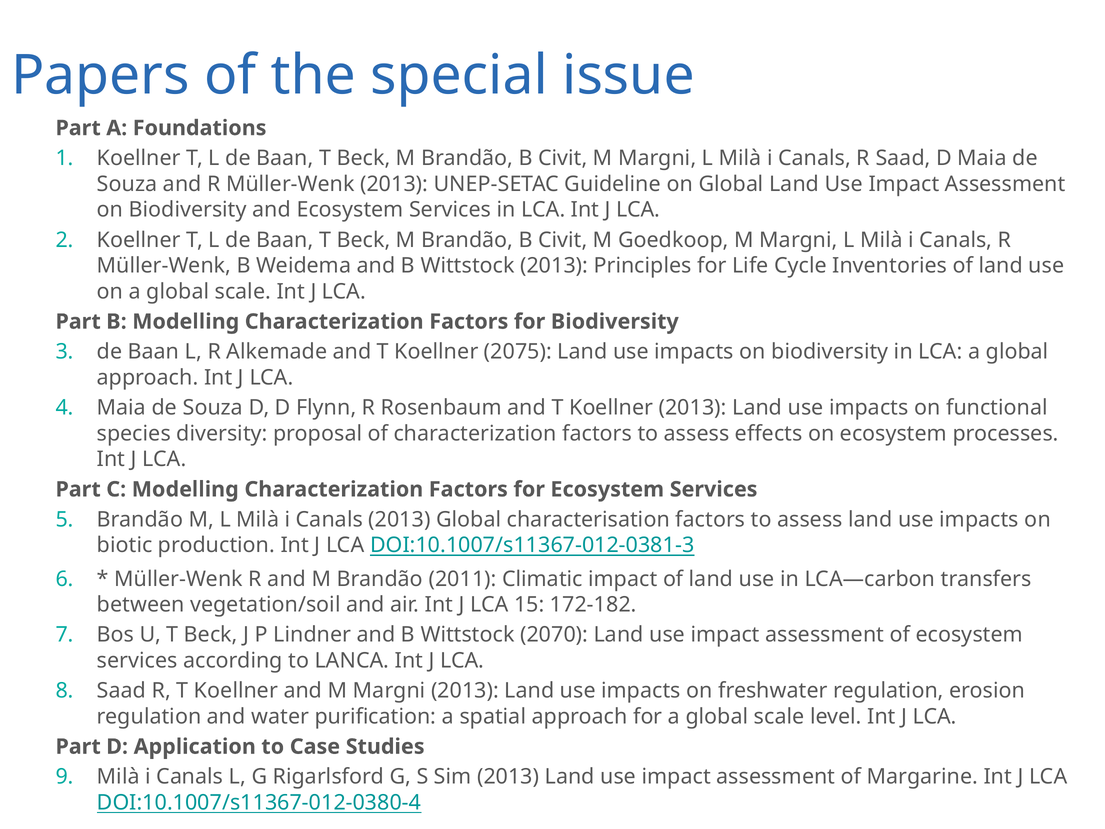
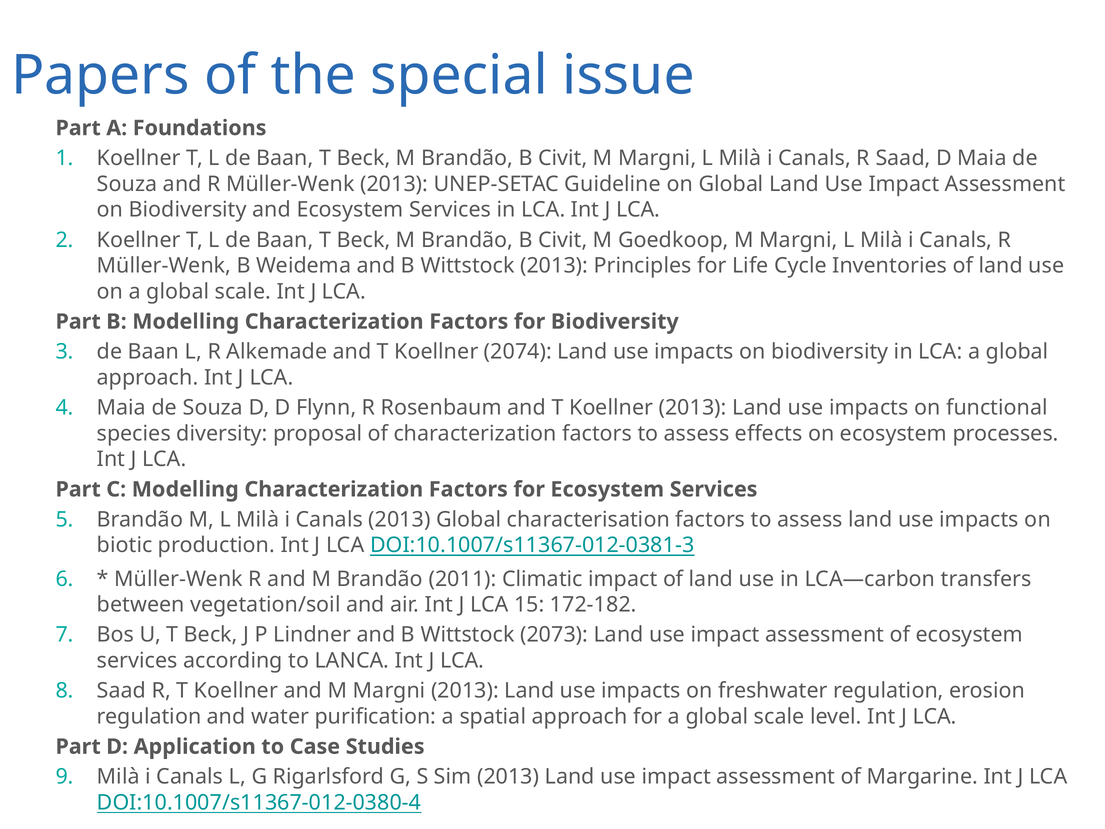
2075: 2075 -> 2074
2070: 2070 -> 2073
